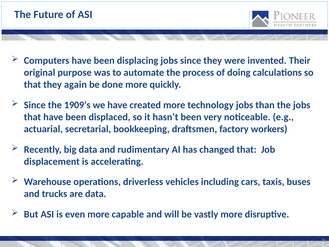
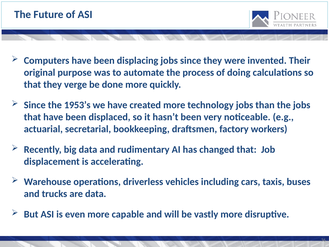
again: again -> verge
1909’s: 1909’s -> 1953’s
